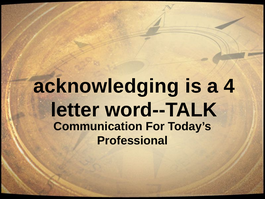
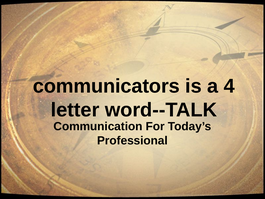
acknowledging: acknowledging -> communicators
